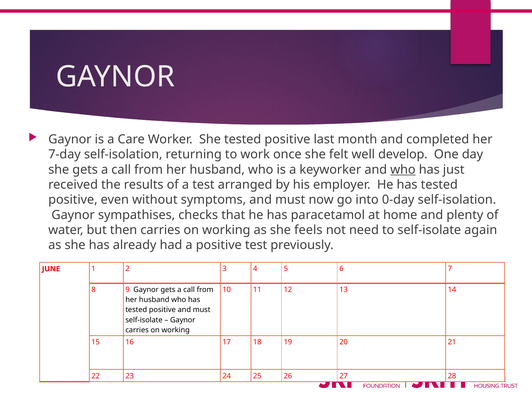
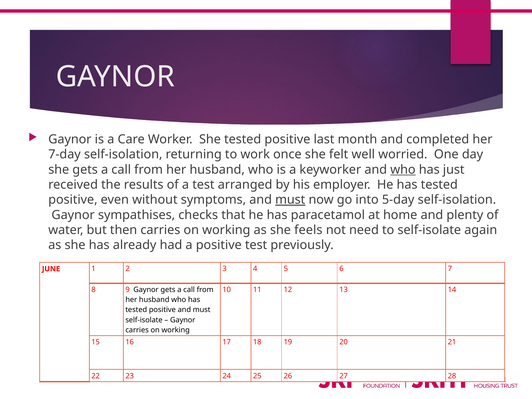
develop: develop -> worried
must at (290, 200) underline: none -> present
0-day: 0-day -> 5-day
